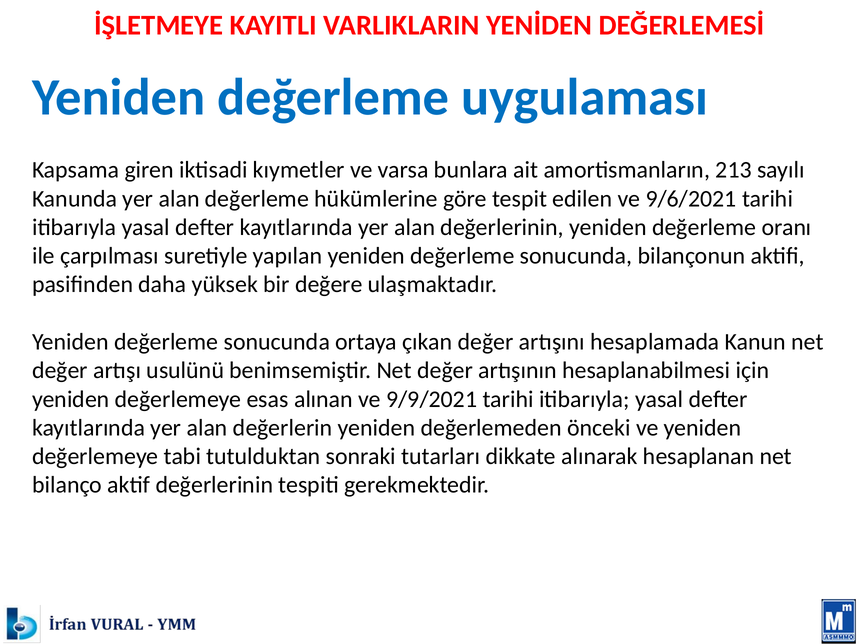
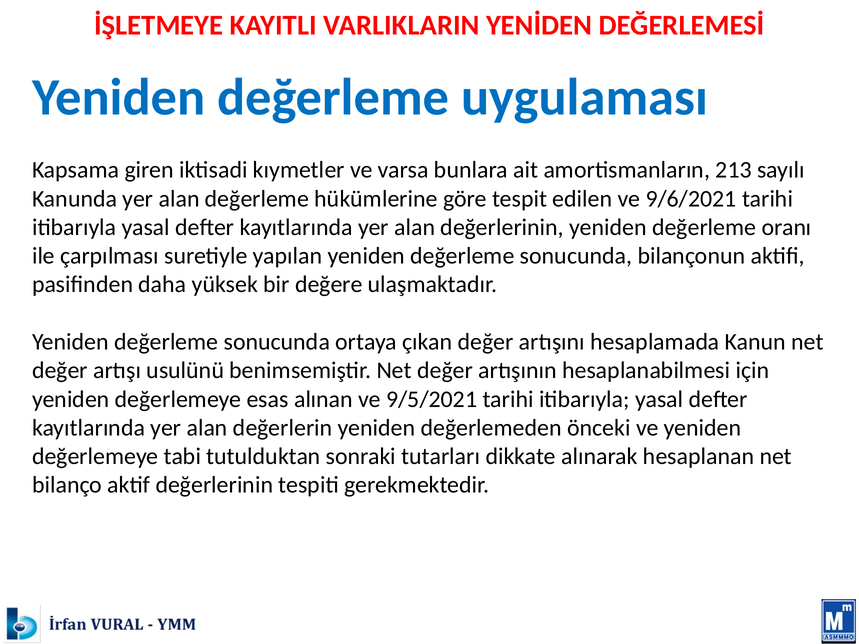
9/9/2021: 9/9/2021 -> 9/5/2021
